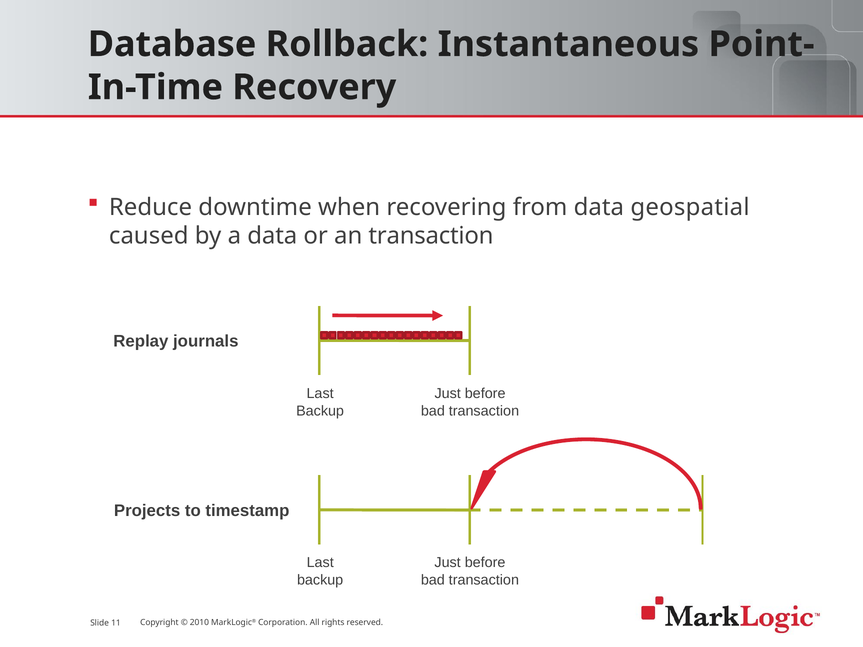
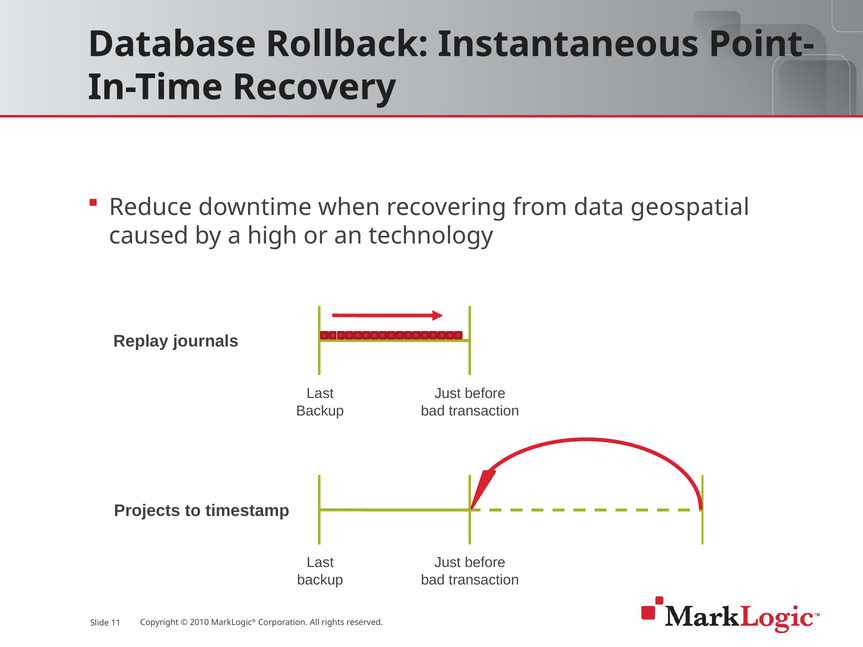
a data: data -> high
an transaction: transaction -> technology
